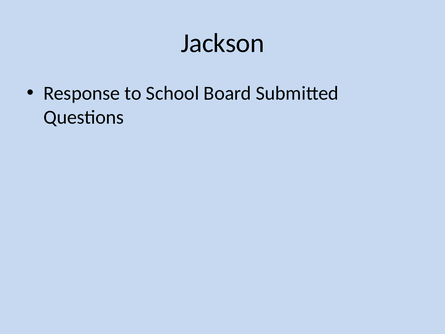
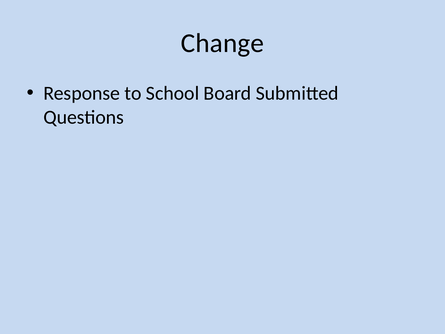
Jackson: Jackson -> Change
